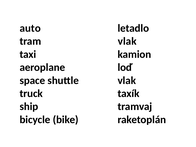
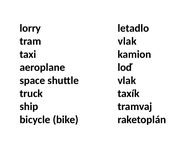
auto: auto -> lorry
